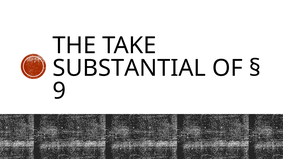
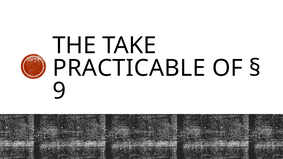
SUBSTANTIAL: SUBSTANTIAL -> PRACTICABLE
